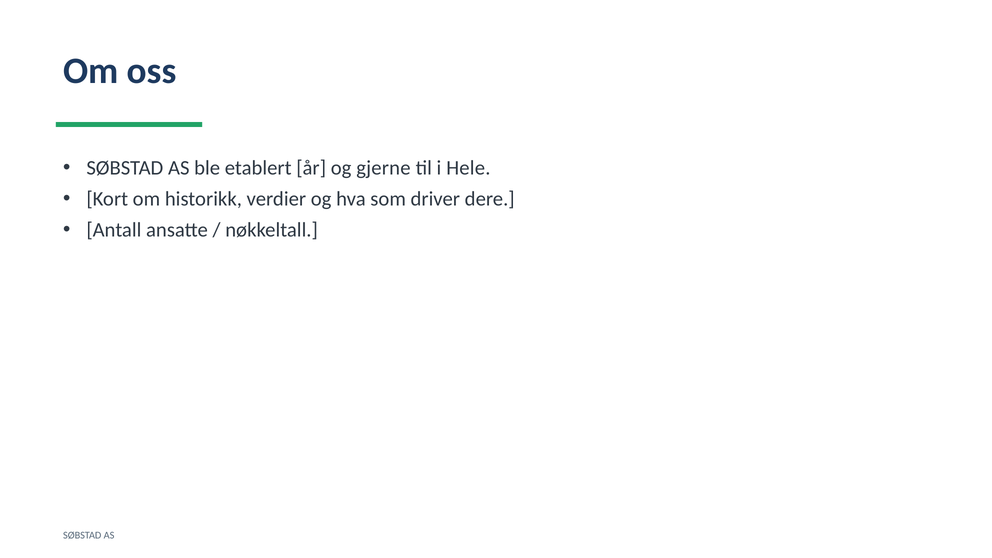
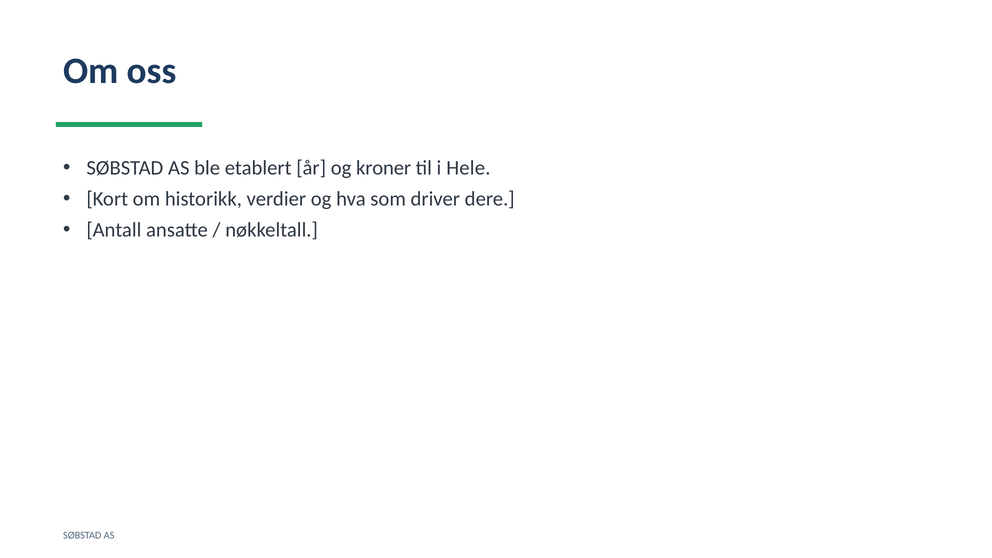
gjerne: gjerne -> kroner
